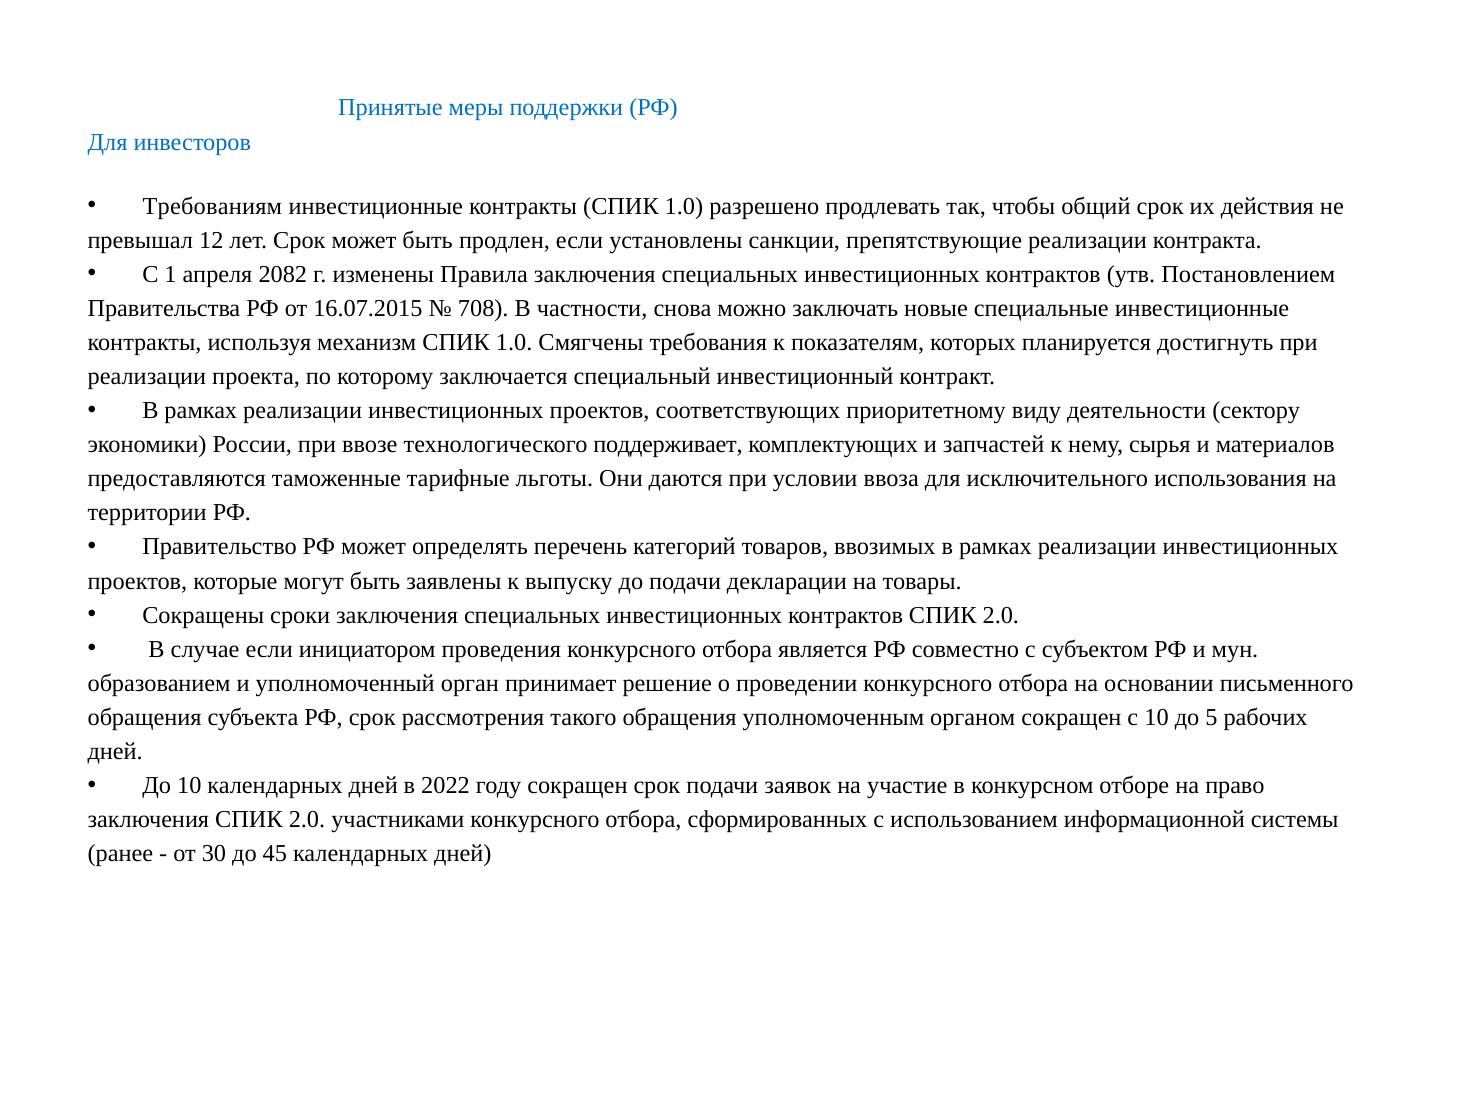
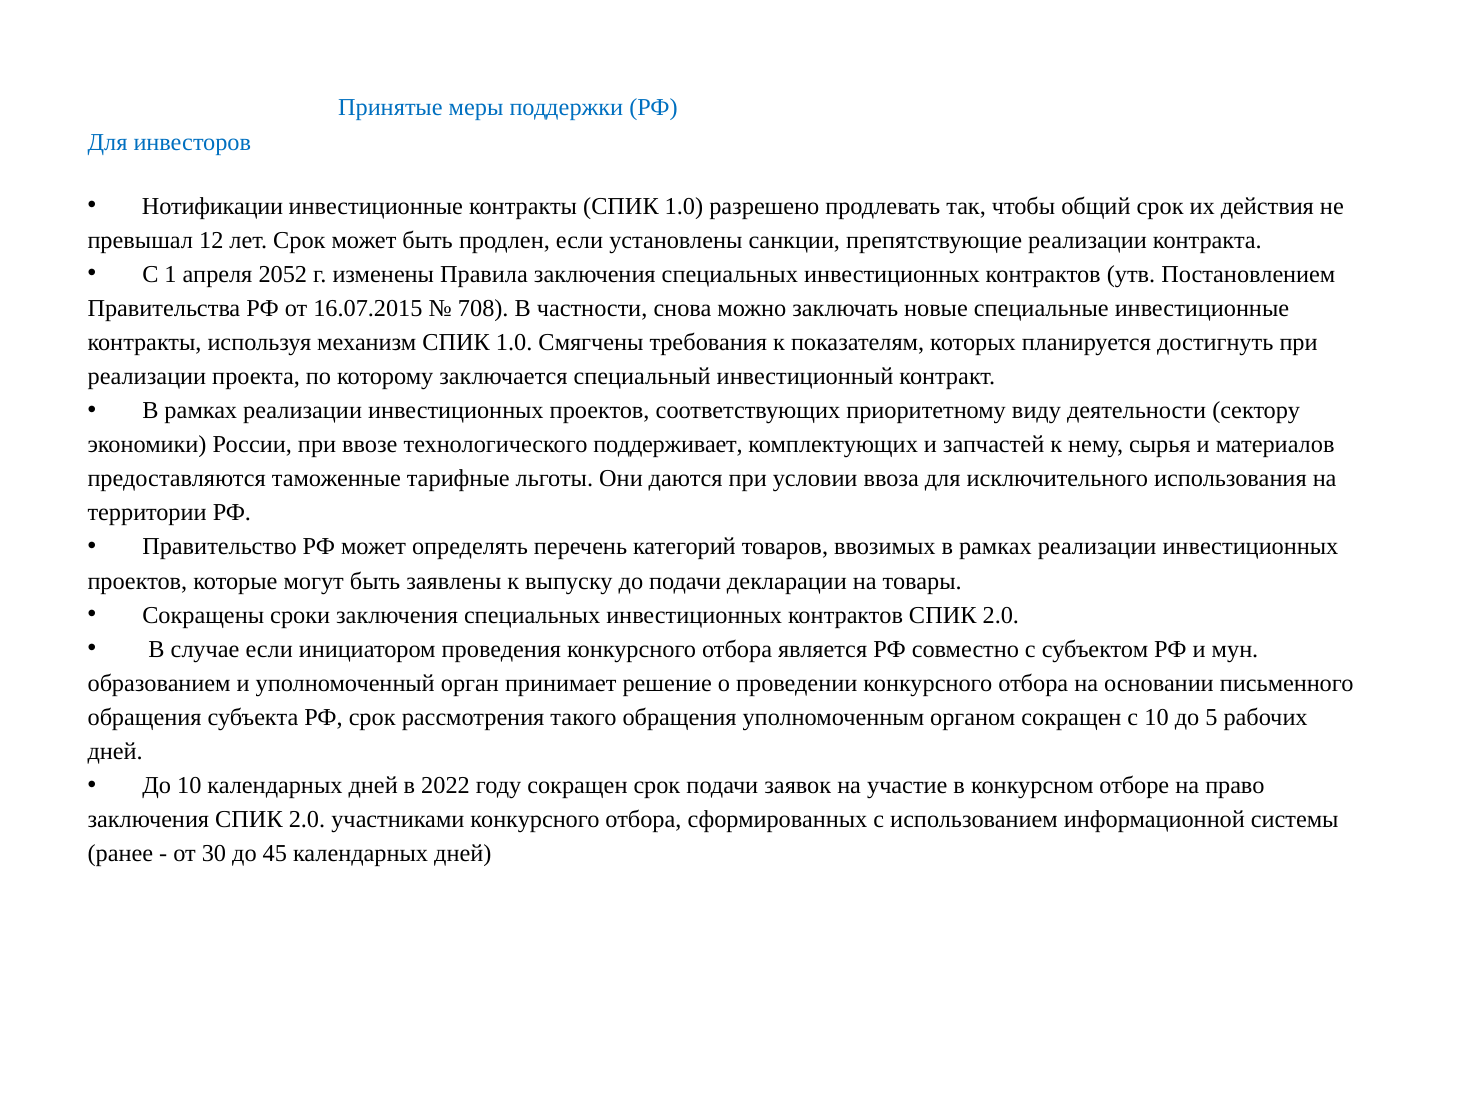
Требованиям: Требованиям -> Нотификации
2082: 2082 -> 2052
